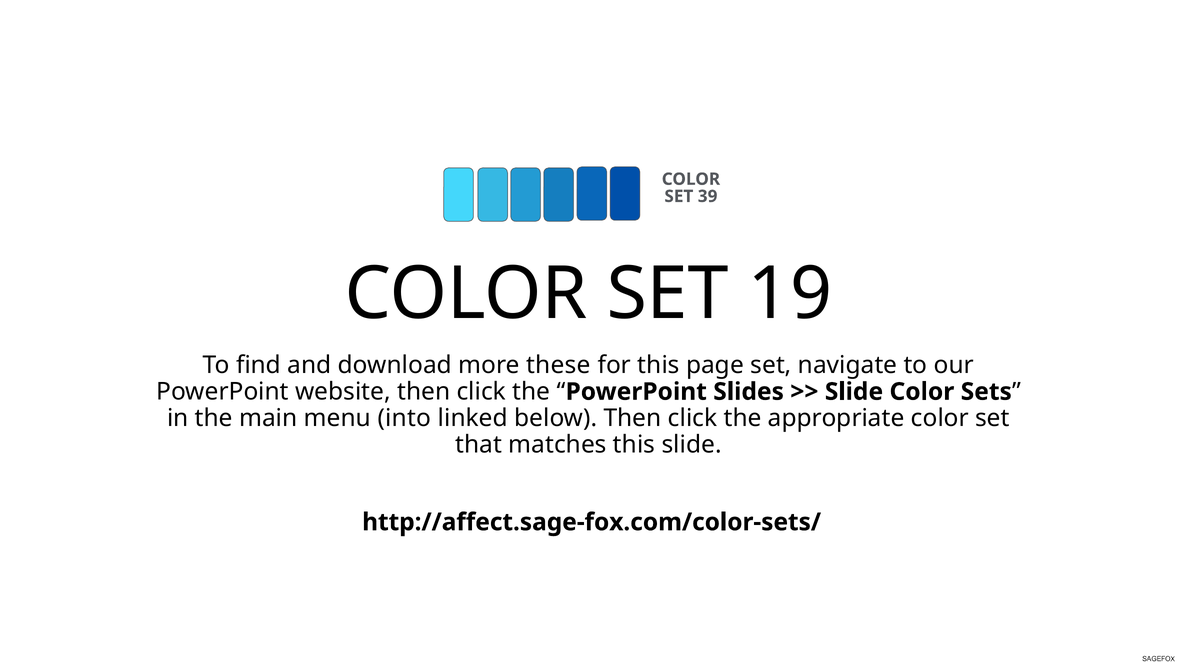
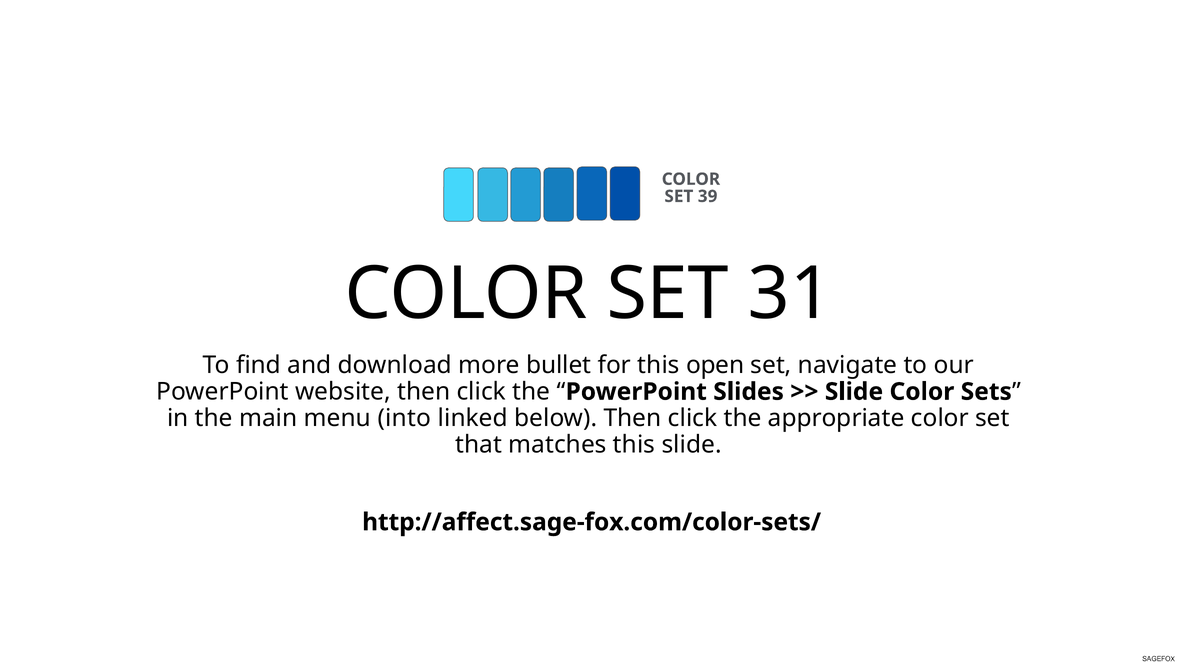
19: 19 -> 31
these: these -> bullet
page: page -> open
